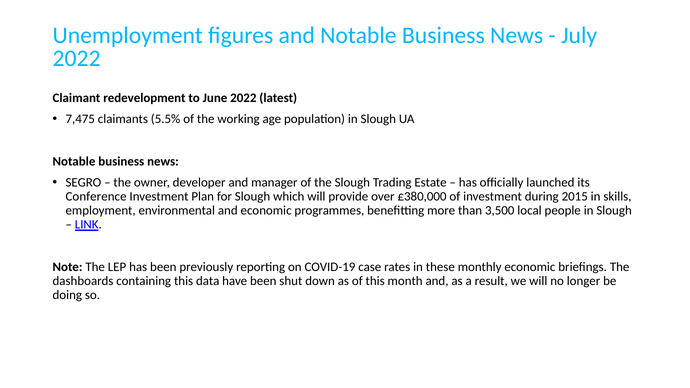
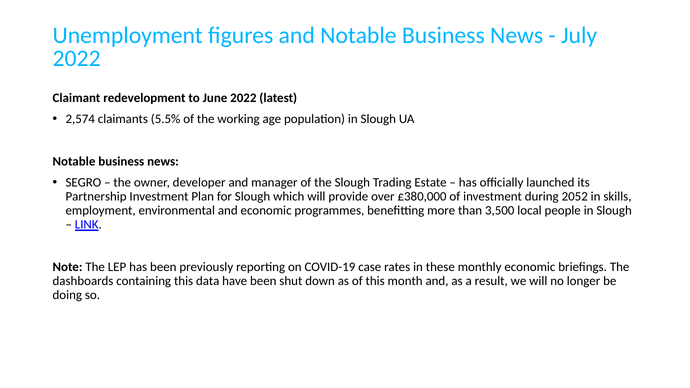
7,475: 7,475 -> 2,574
Conference: Conference -> Partnership
2015: 2015 -> 2052
